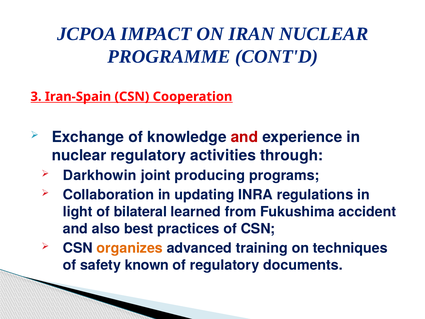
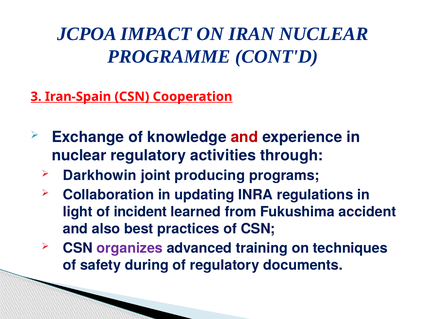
bilateral: bilateral -> incident
organizes colour: orange -> purple
known: known -> during
